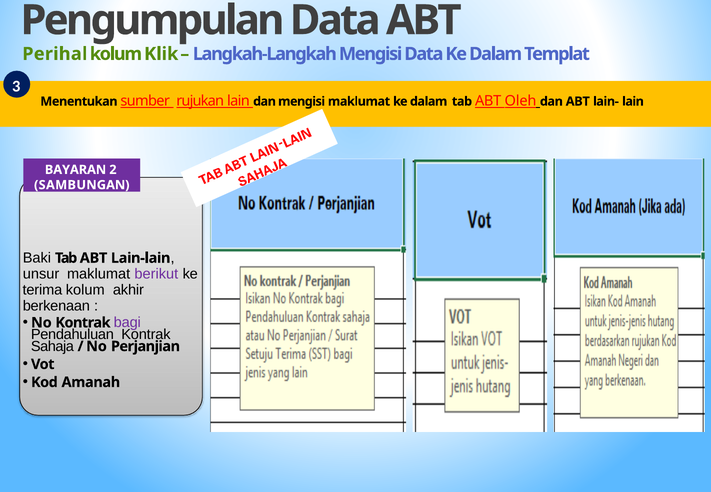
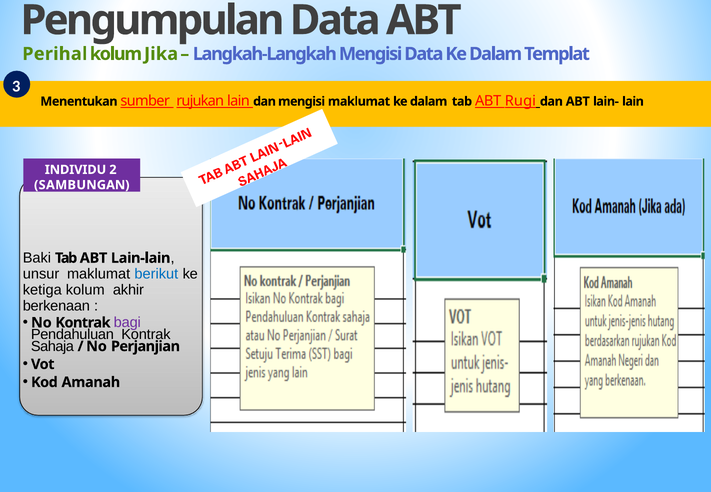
Klik: Klik -> Jika
Oleh: Oleh -> Rugi
BAYARAN: BAYARAN -> INDIVIDU
berikut colour: purple -> blue
terima: terima -> ketiga
